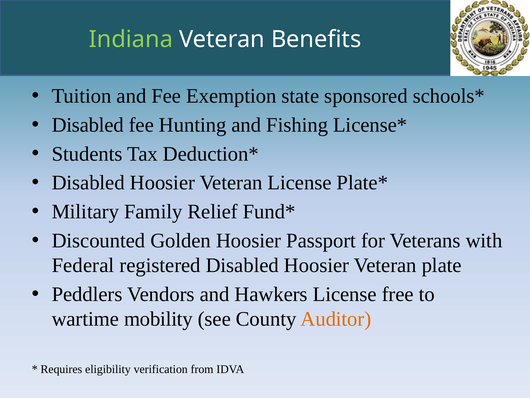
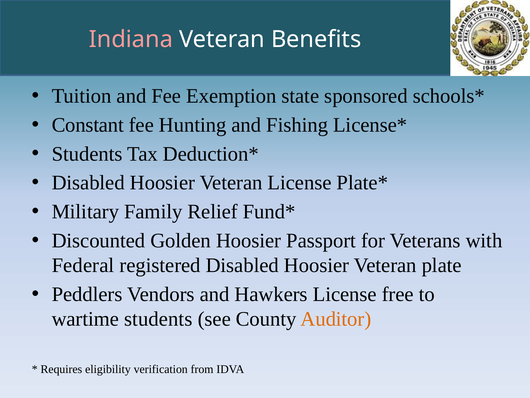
Indiana colour: light green -> pink
Disabled at (88, 125): Disabled -> Constant
wartime mobility: mobility -> students
